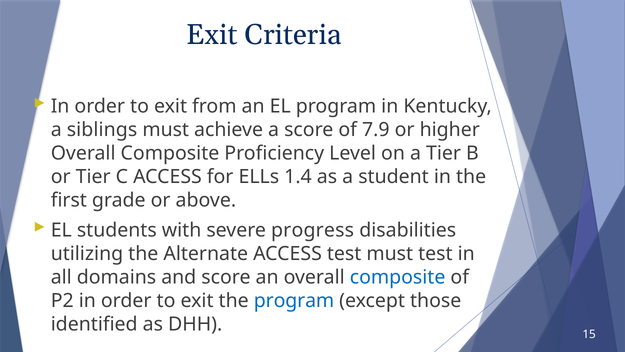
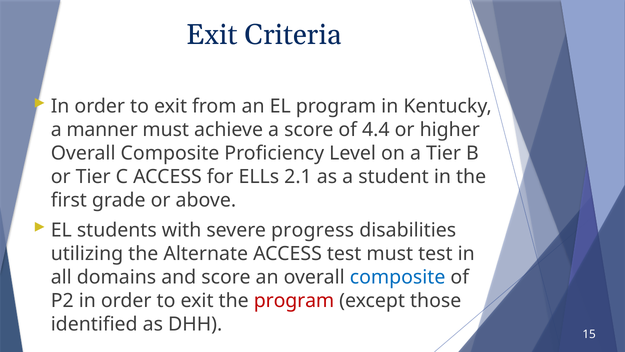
siblings: siblings -> manner
7.9: 7.9 -> 4.4
1.4: 1.4 -> 2.1
program at (294, 300) colour: blue -> red
